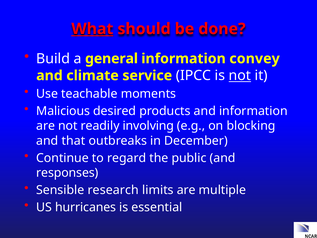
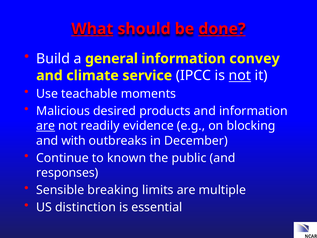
done underline: none -> present
are at (46, 126) underline: none -> present
involving: involving -> evidence
that: that -> with
regard: regard -> known
research: research -> breaking
hurricanes: hurricanes -> distinction
